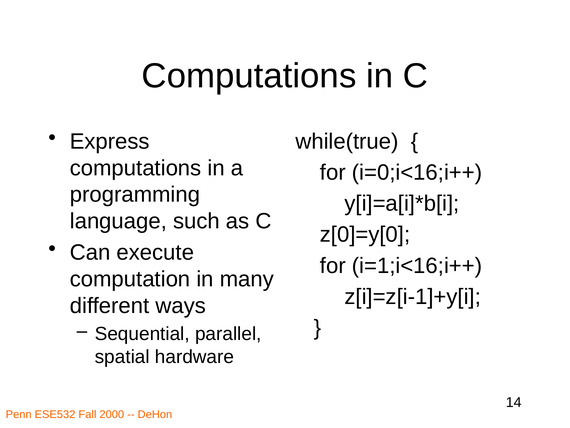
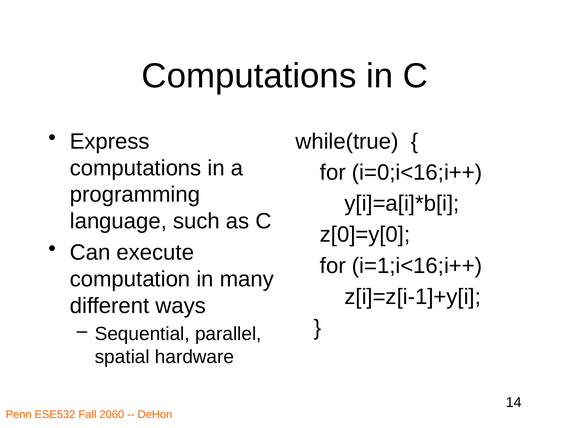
2000: 2000 -> 2060
